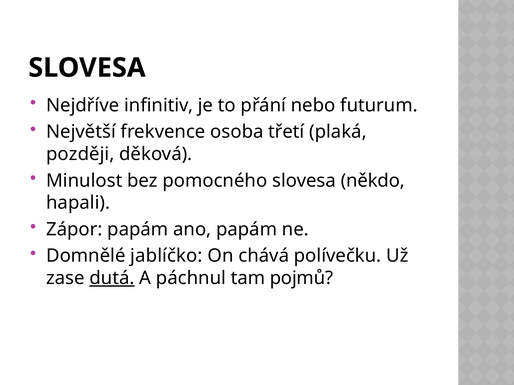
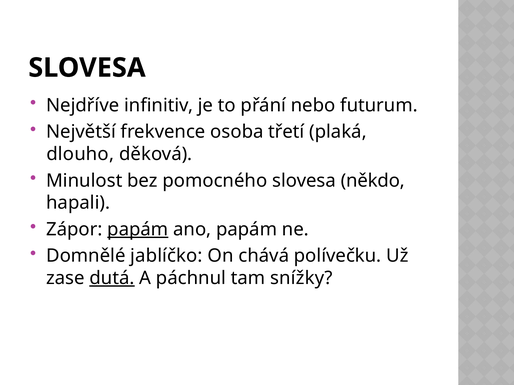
později: později -> dlouho
papám at (138, 230) underline: none -> present
pojmů: pojmů -> snížky
